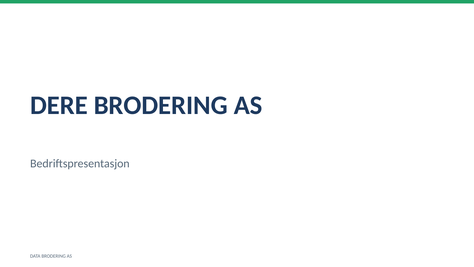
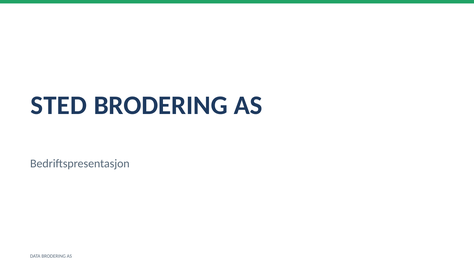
DERE: DERE -> STED
